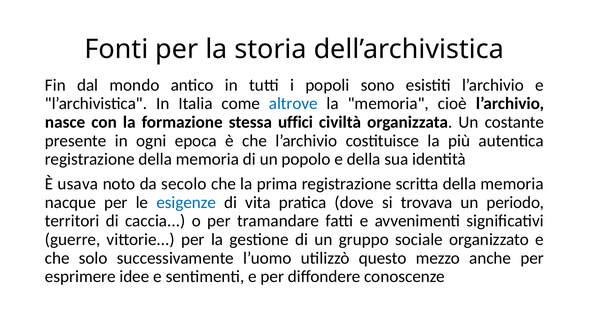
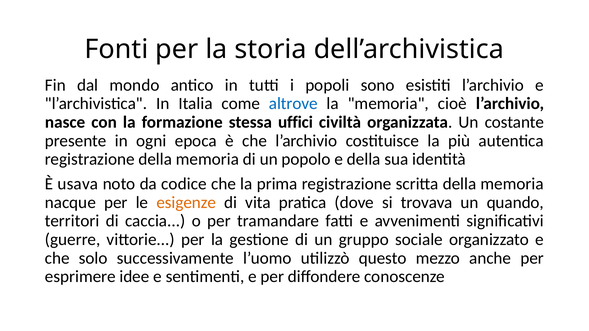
secolo: secolo -> codice
esigenze colour: blue -> orange
periodo: periodo -> quando
